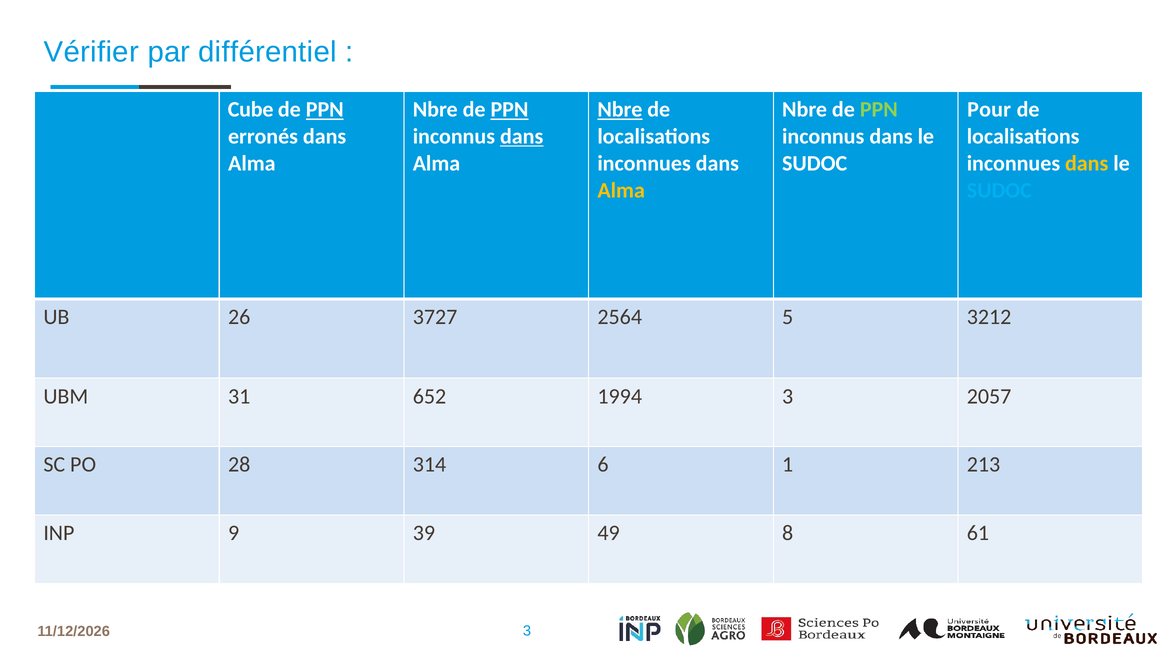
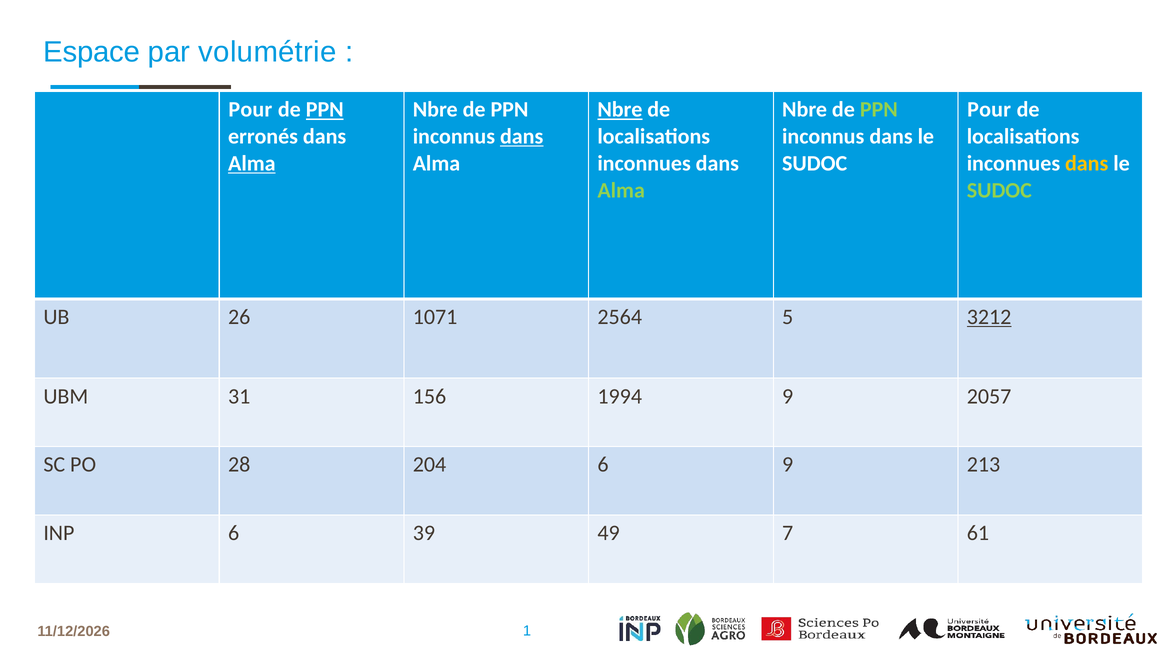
Vérifier: Vérifier -> Espace
différentiel: différentiel -> volumétrie
Cube at (251, 110): Cube -> Pour
PPN at (509, 110) underline: present -> none
Alma at (252, 163) underline: none -> present
Alma at (621, 190) colour: yellow -> light green
SUDOC at (999, 190) colour: light blue -> light green
3727: 3727 -> 1071
3212 underline: none -> present
652: 652 -> 156
1994 3: 3 -> 9
314: 314 -> 204
6 1: 1 -> 9
INP 9: 9 -> 6
8: 8 -> 7
3 at (527, 631): 3 -> 1
